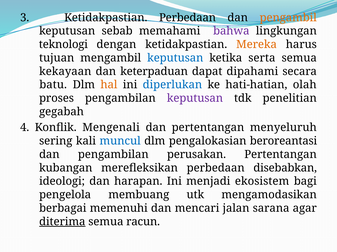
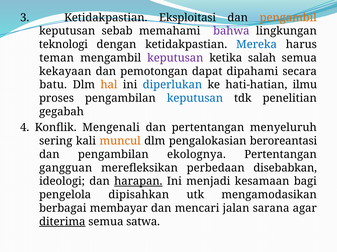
Ketidakpastian Perbedaan: Perbedaan -> Eksploitasi
Mereka colour: orange -> blue
tujuan: tujuan -> teman
keputusan at (175, 58) colour: blue -> purple
serta: serta -> salah
keterpaduan: keterpaduan -> pemotongan
olah: olah -> ilmu
keputusan at (195, 98) colour: purple -> blue
muncul colour: blue -> orange
perusakan: perusakan -> ekolognya
kubangan: kubangan -> gangguan
harapan underline: none -> present
ekosistem: ekosistem -> kesamaan
membuang: membuang -> dipisahkan
memenuhi: memenuhi -> membayar
racun: racun -> satwa
